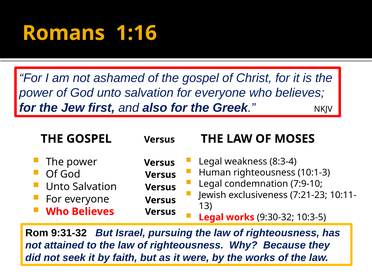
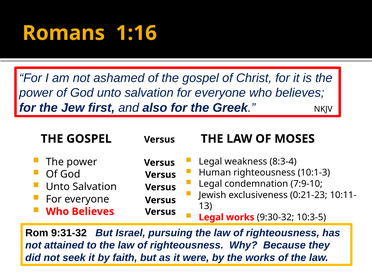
7:21-23: 7:21-23 -> 0:21-23
